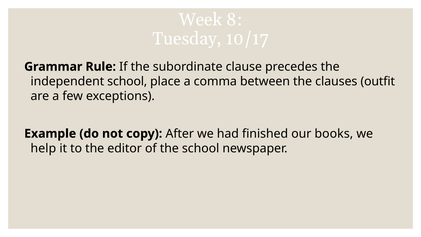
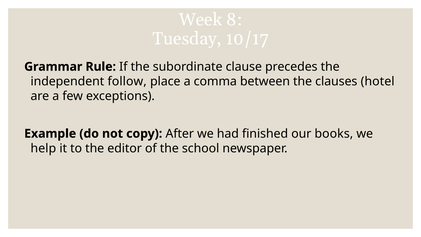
independent school: school -> follow
outfit: outfit -> hotel
